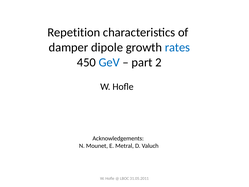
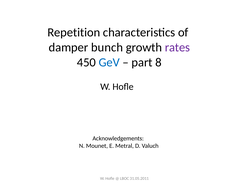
dipole: dipole -> bunch
rates colour: blue -> purple
2: 2 -> 8
